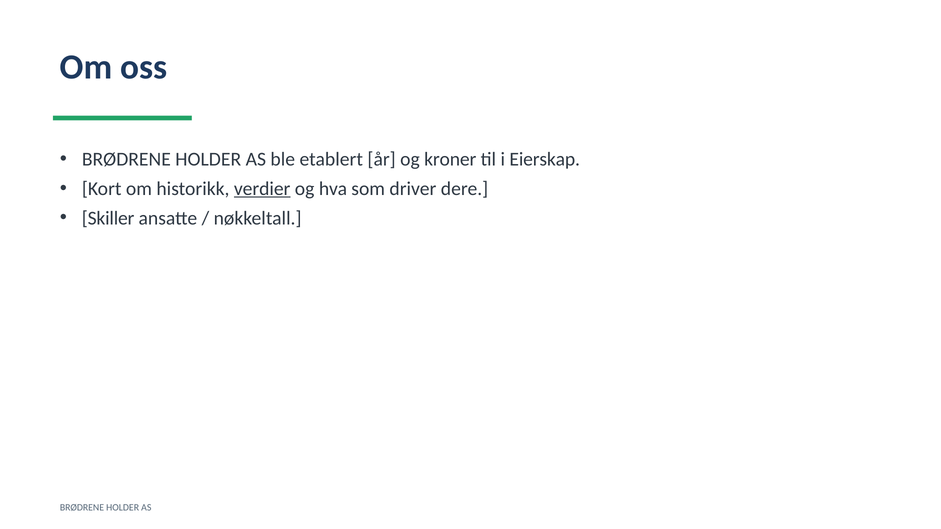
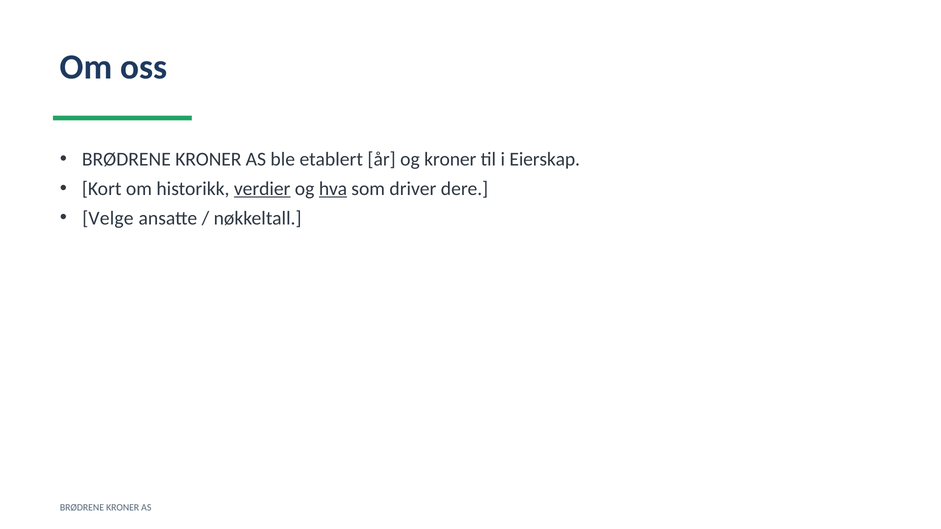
HOLDER at (208, 159): HOLDER -> KRONER
hva underline: none -> present
Skiller: Skiller -> Velge
HOLDER at (123, 508): HOLDER -> KRONER
